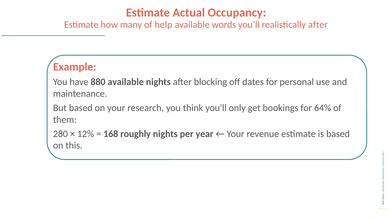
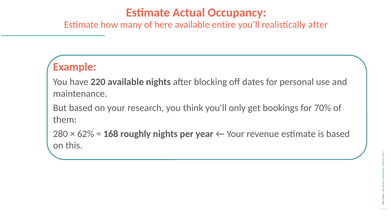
help: help -> here
words: words -> entire
880: 880 -> 220
64%: 64% -> 70%
12%: 12% -> 62%
